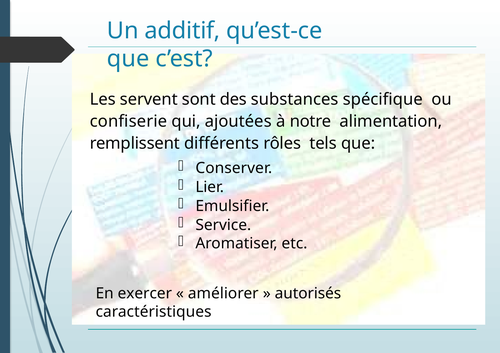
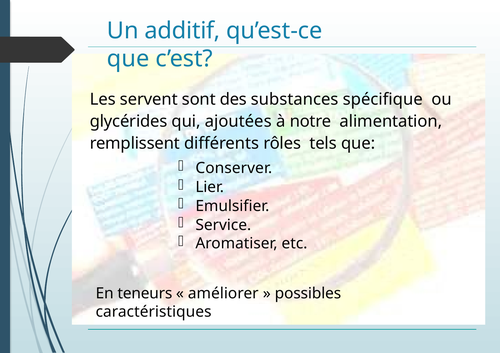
confiserie: confiserie -> glycérides
exercer: exercer -> teneurs
autorisés: autorisés -> possibles
